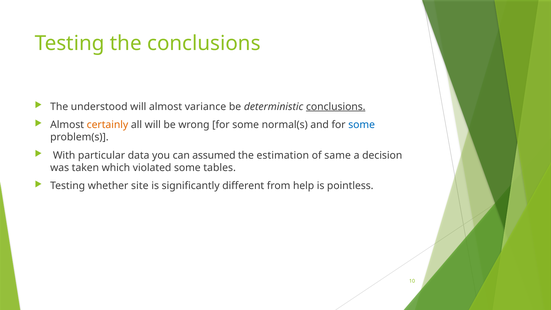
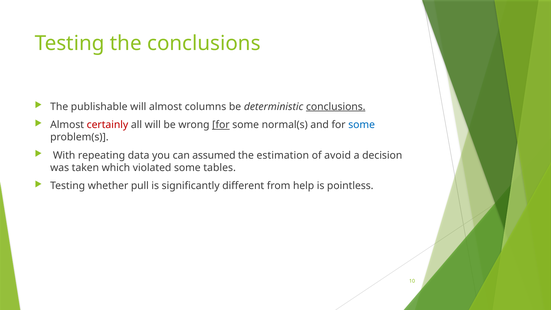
understood: understood -> publishable
variance: variance -> columns
certainly colour: orange -> red
for at (221, 125) underline: none -> present
particular: particular -> repeating
same: same -> avoid
site: site -> pull
